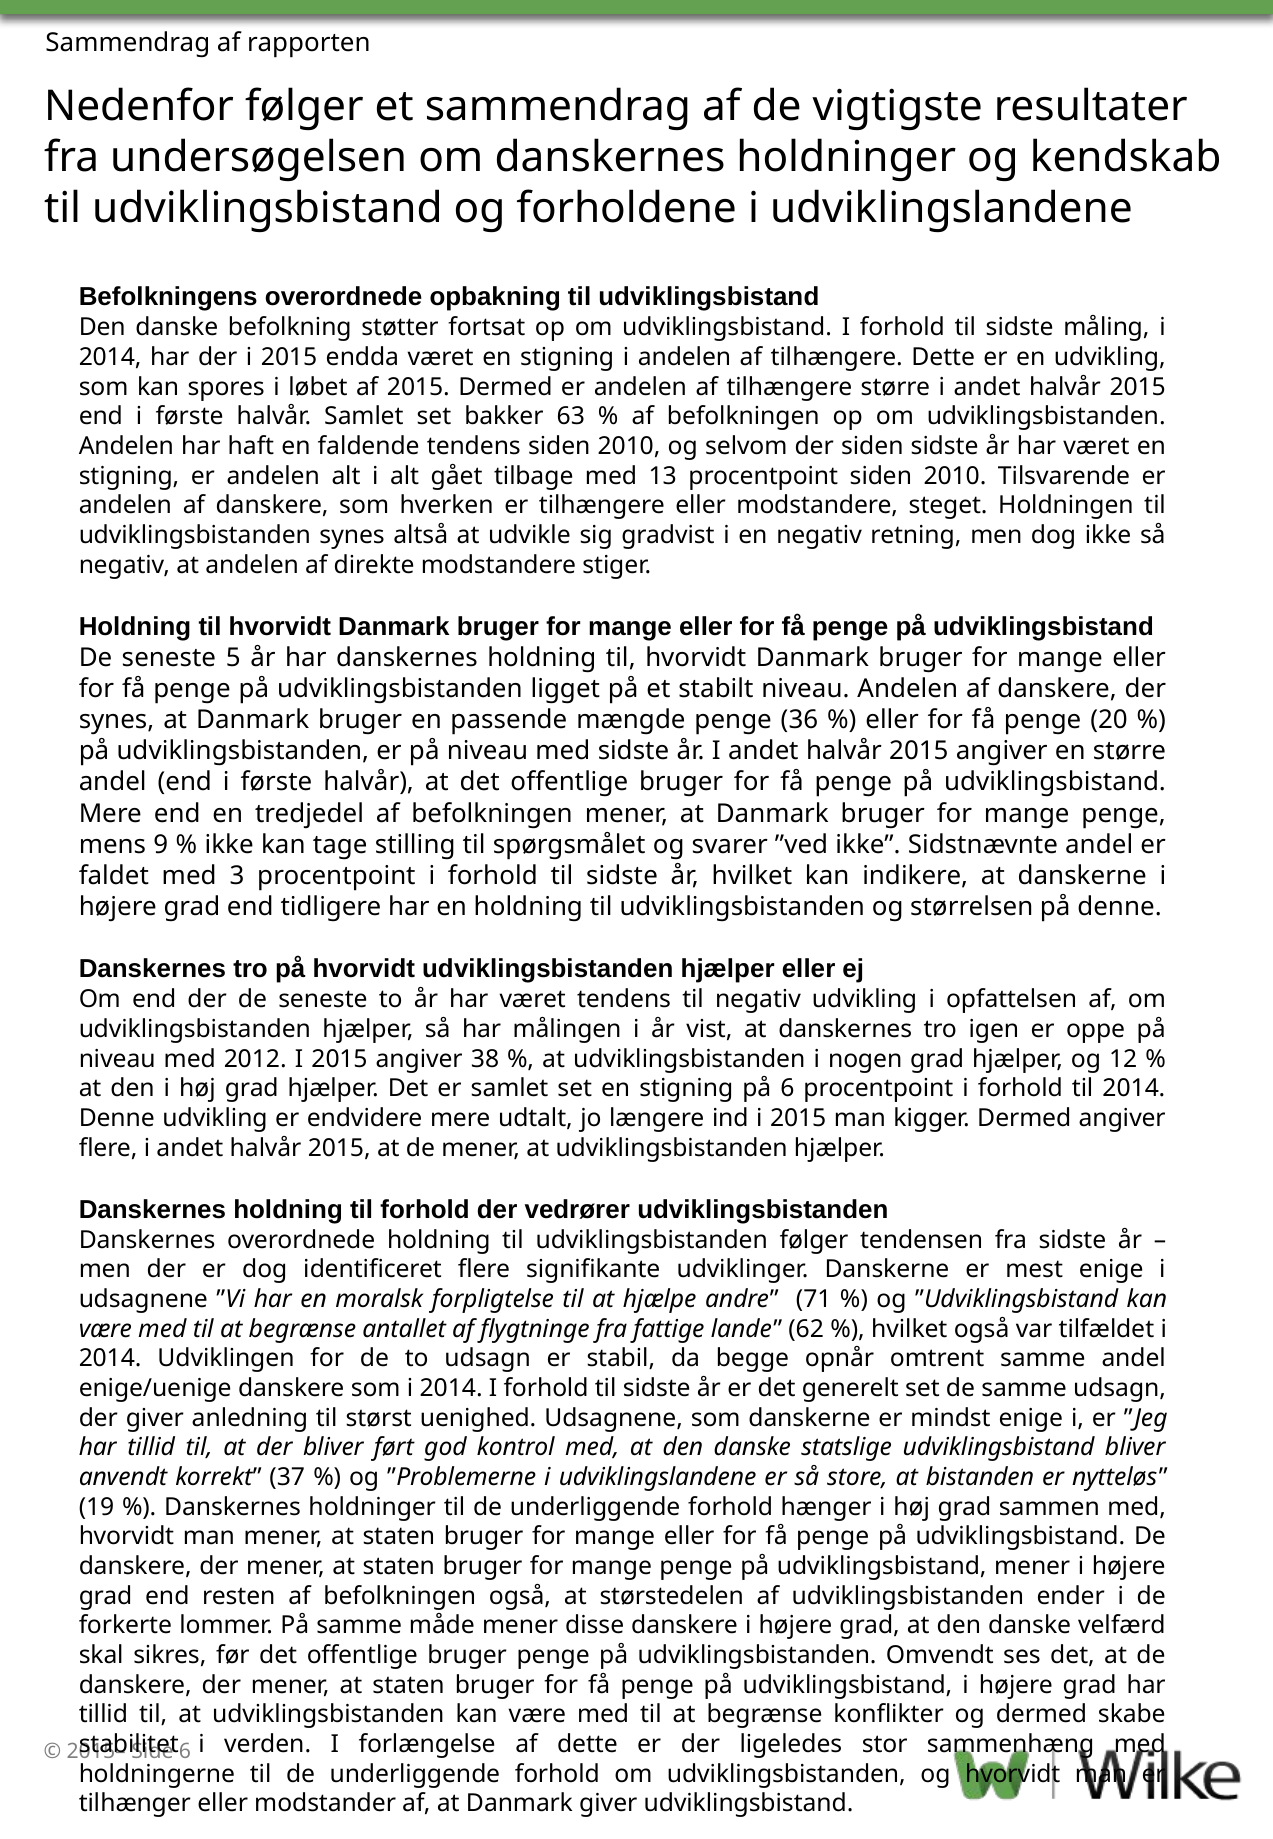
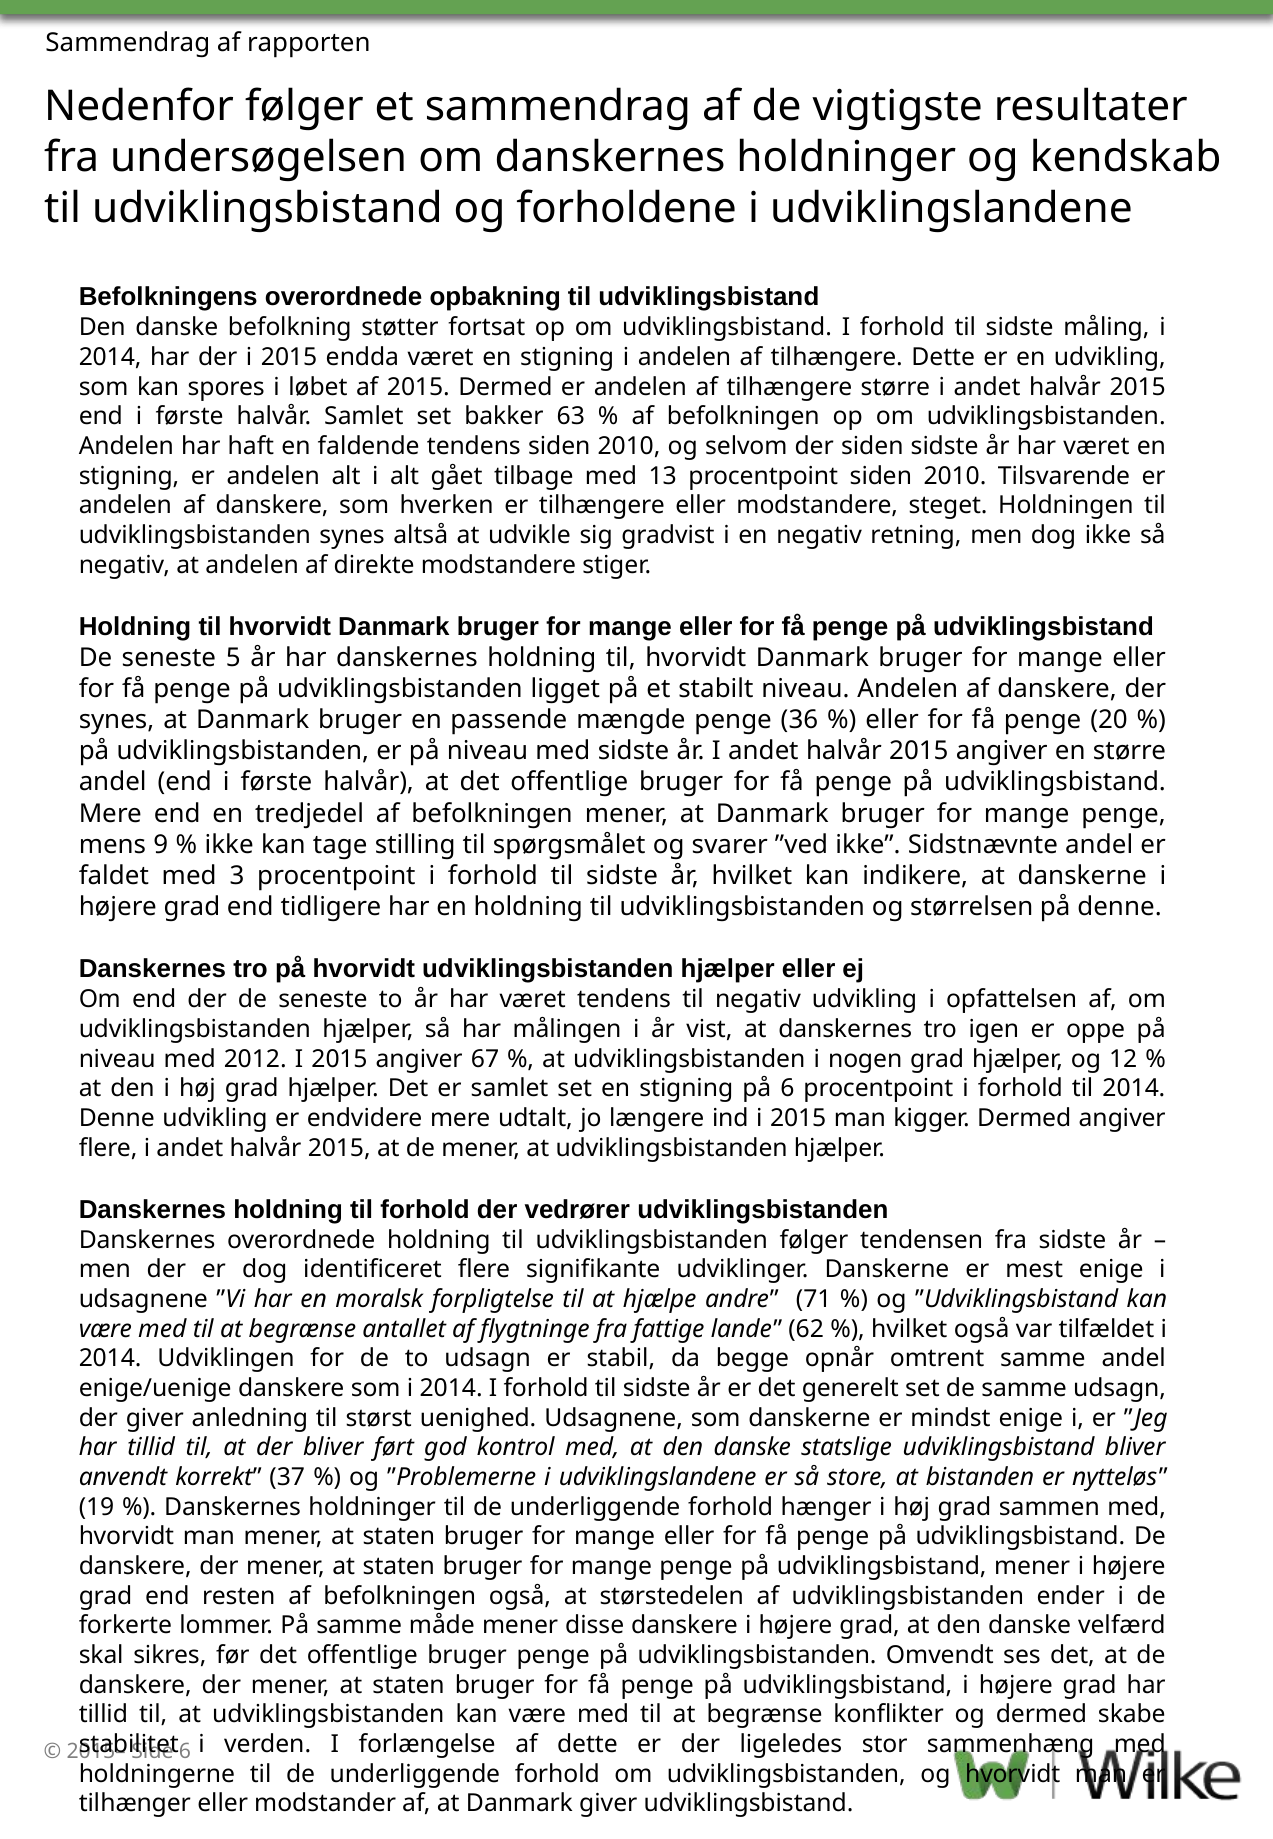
38: 38 -> 67
